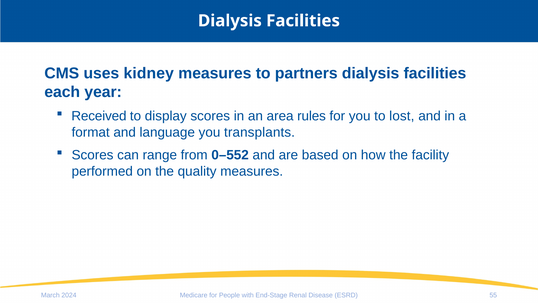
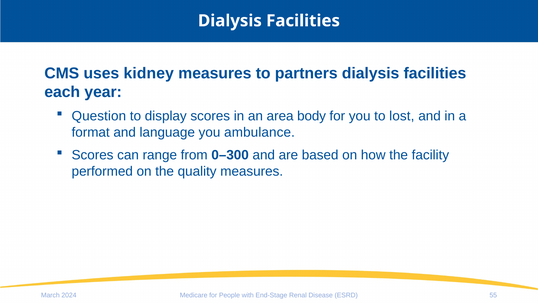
Received: Received -> Question
rules: rules -> body
transplants: transplants -> ambulance
0–552: 0–552 -> 0–300
